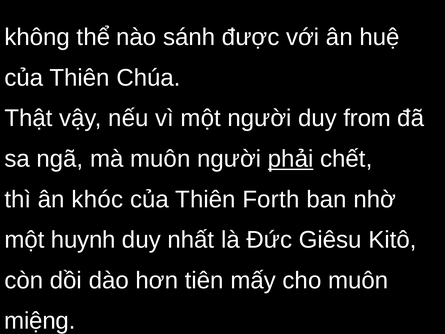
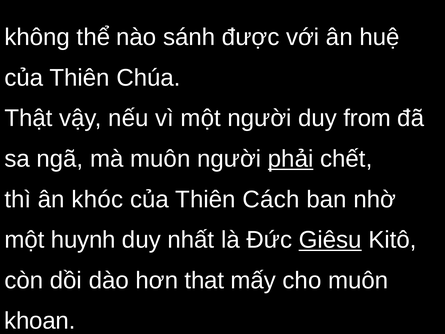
Forth: Forth -> Cách
Giêsu underline: none -> present
tiên: tiên -> that
miệng: miệng -> khoan
